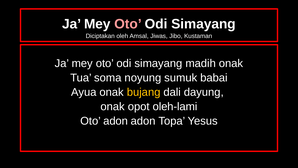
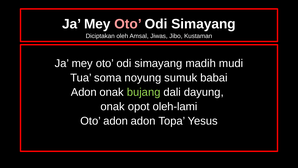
madih onak: onak -> mudi
Ayua at (84, 92): Ayua -> Adon
bujang colour: yellow -> light green
